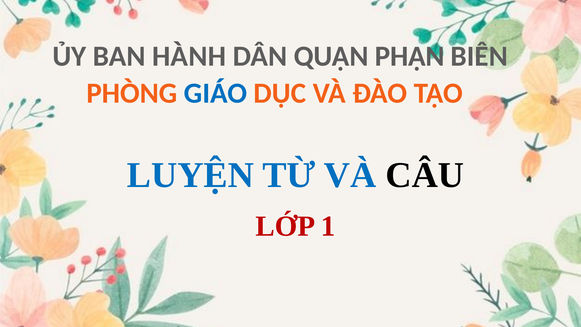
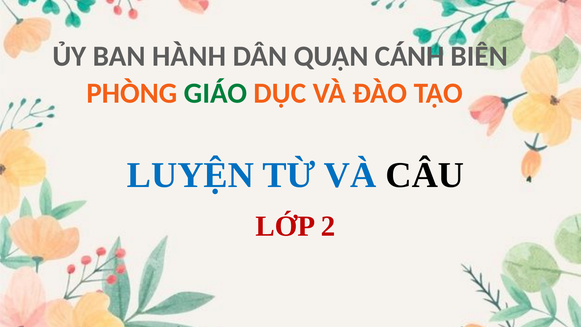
PHẬN: PHẬN -> CÁNH
GIÁO colour: blue -> green
1: 1 -> 2
